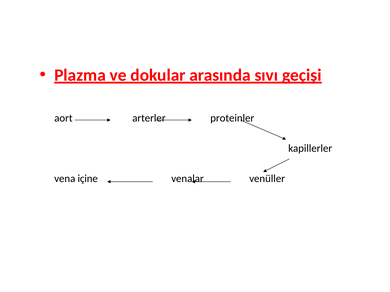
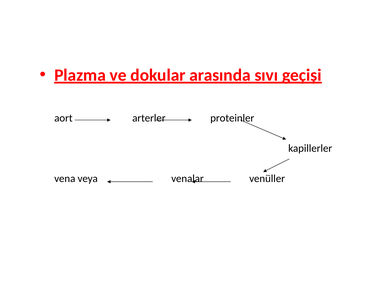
içine: içine -> veya
